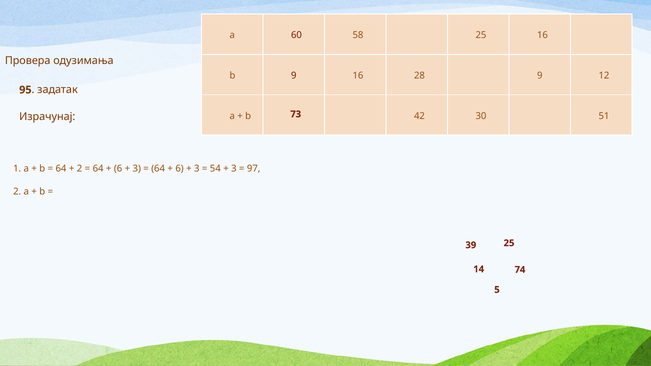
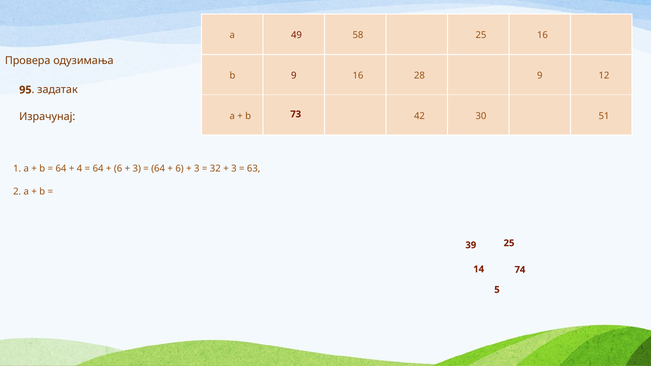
60: 60 -> 49
2 at (80, 169): 2 -> 4
54: 54 -> 32
97: 97 -> 63
